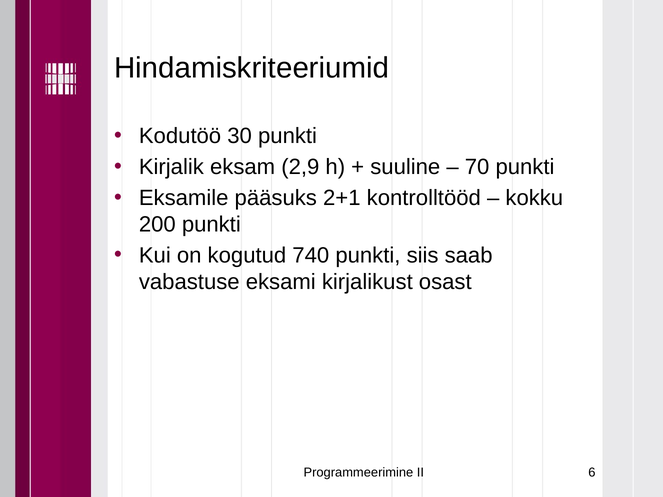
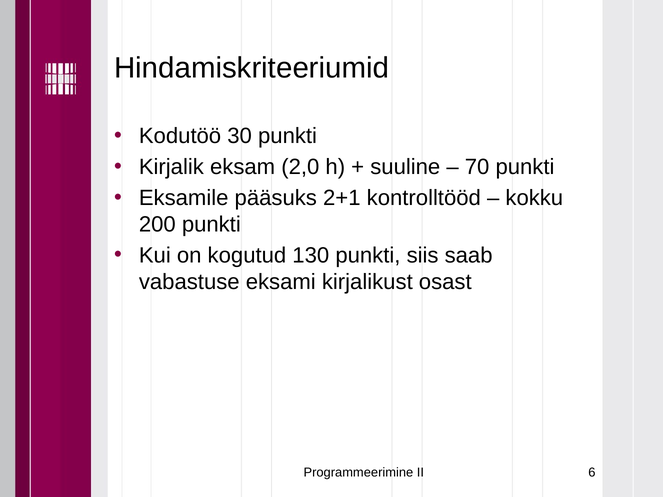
2,9: 2,9 -> 2,0
740: 740 -> 130
